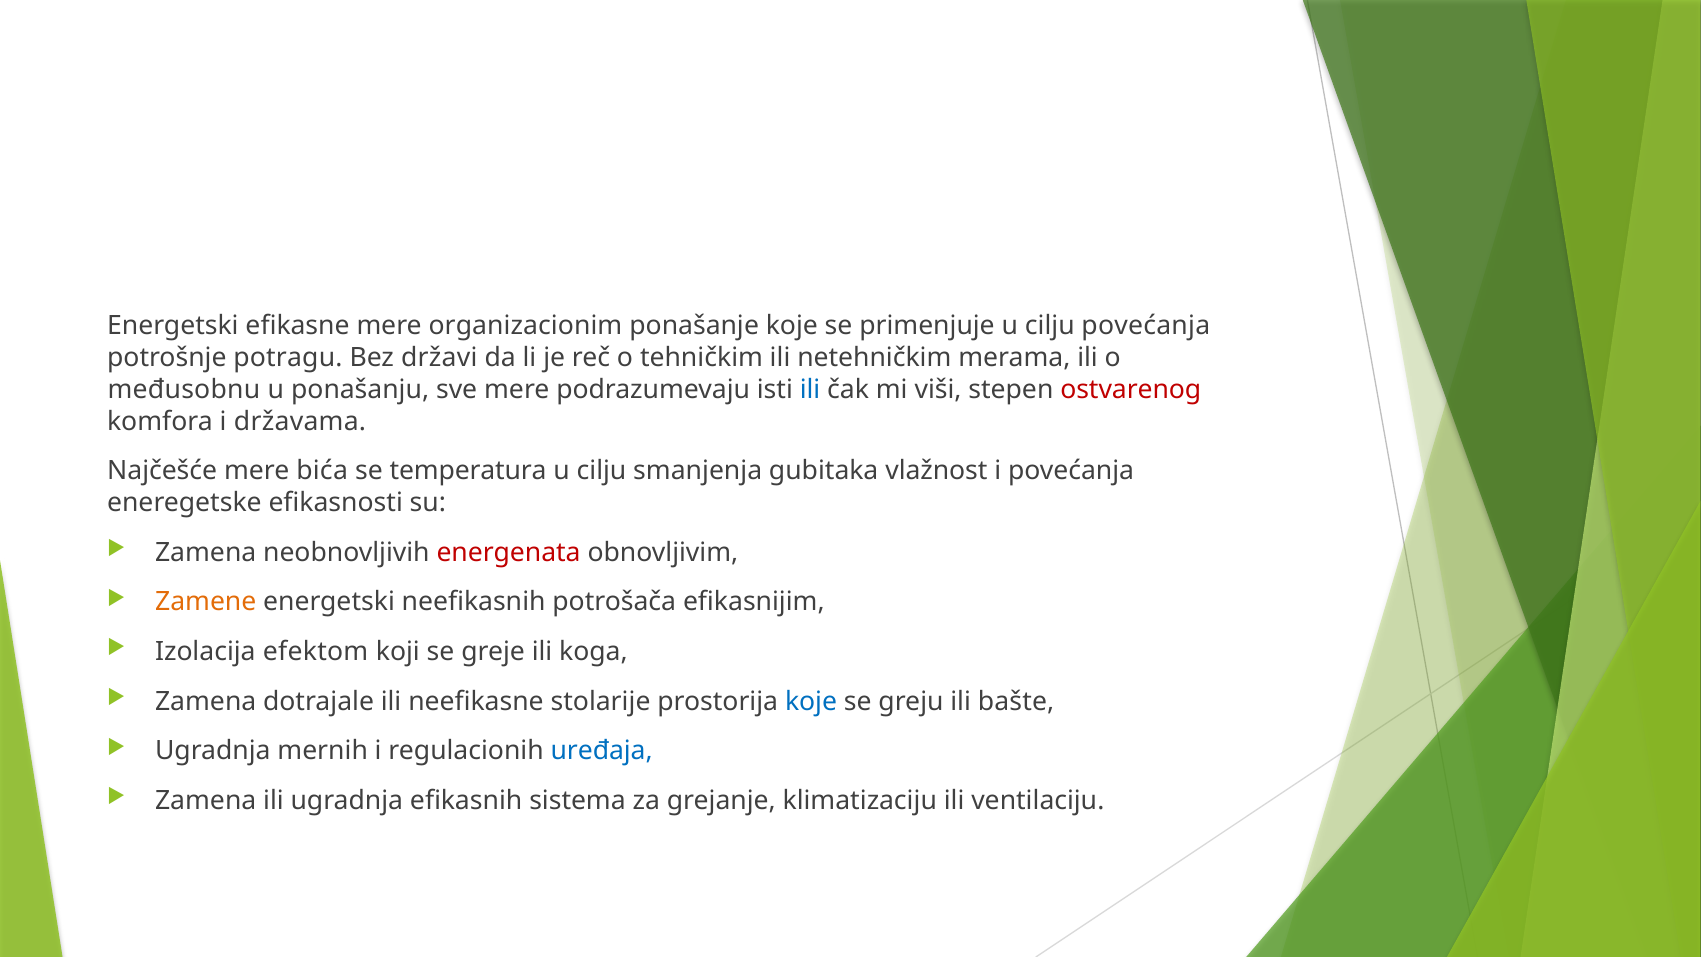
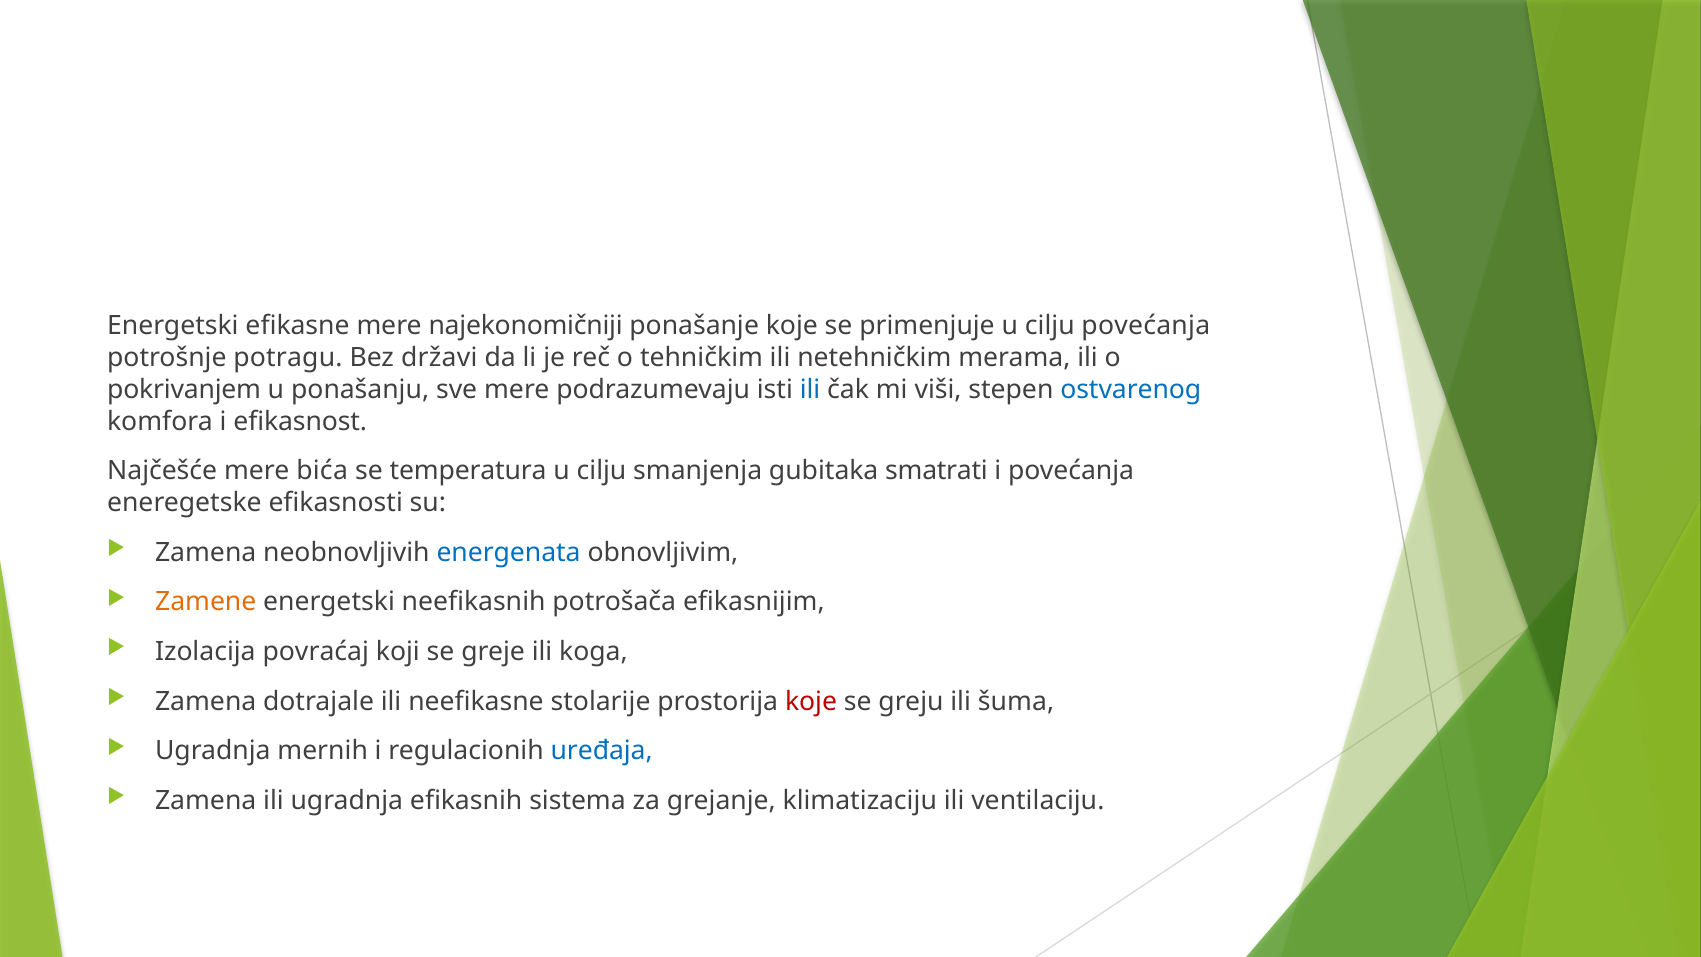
organizacionim: organizacionim -> najekonomičniji
međusobnu: međusobnu -> pokrivanjem
ostvarenog colour: red -> blue
državama: državama -> efikasnost
vlažnost: vlažnost -> smatrati
energenata colour: red -> blue
efektom: efektom -> povraćaj
koje at (811, 701) colour: blue -> red
bašte: bašte -> šuma
